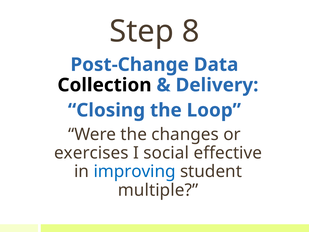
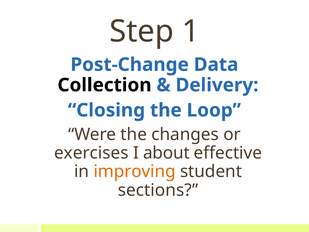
8: 8 -> 1
social: social -> about
improving colour: blue -> orange
multiple: multiple -> sections
